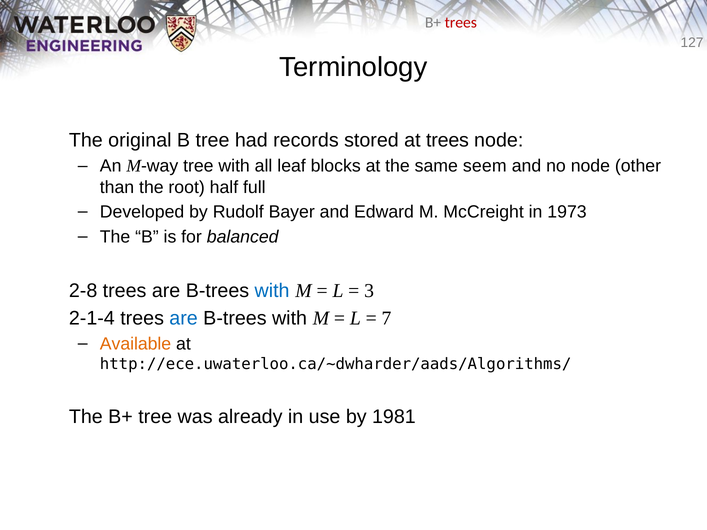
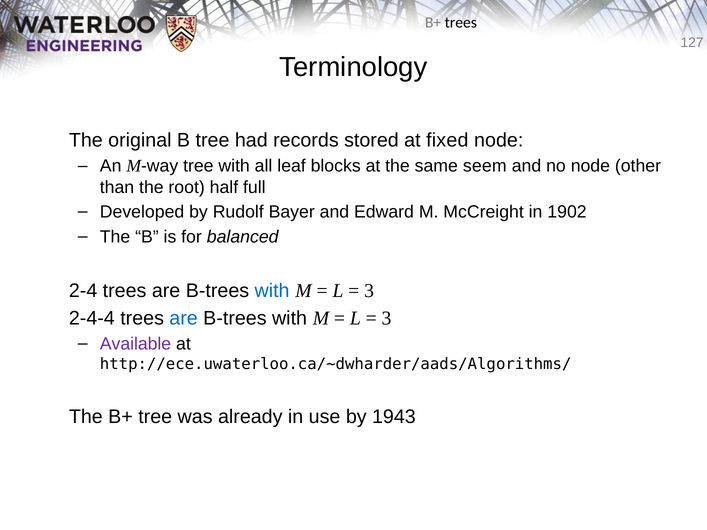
trees at (461, 23) colour: red -> black
at trees: trees -> fixed
1973: 1973 -> 1902
2-8: 2-8 -> 2-4
2-1-4: 2-1-4 -> 2-4-4
7 at (387, 318): 7 -> 3
Available colour: orange -> purple
1981: 1981 -> 1943
